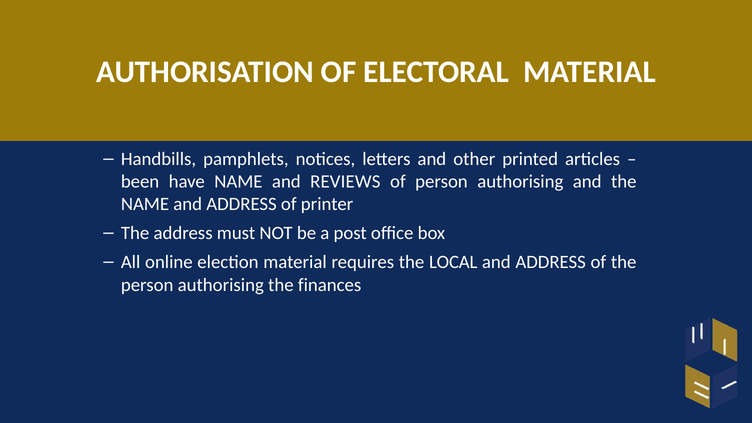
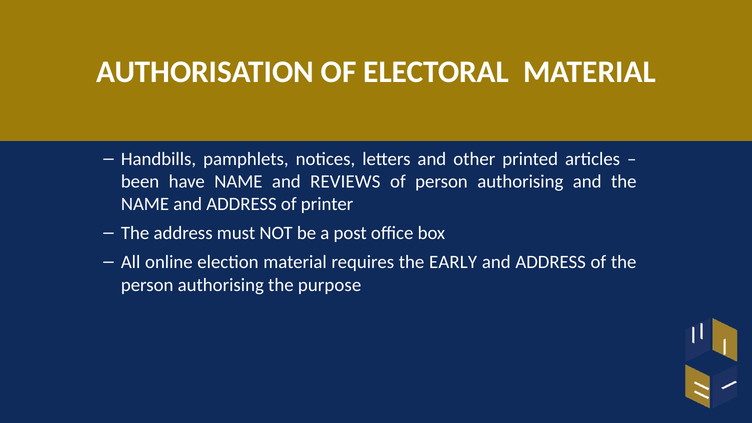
LOCAL: LOCAL -> EARLY
finances: finances -> purpose
